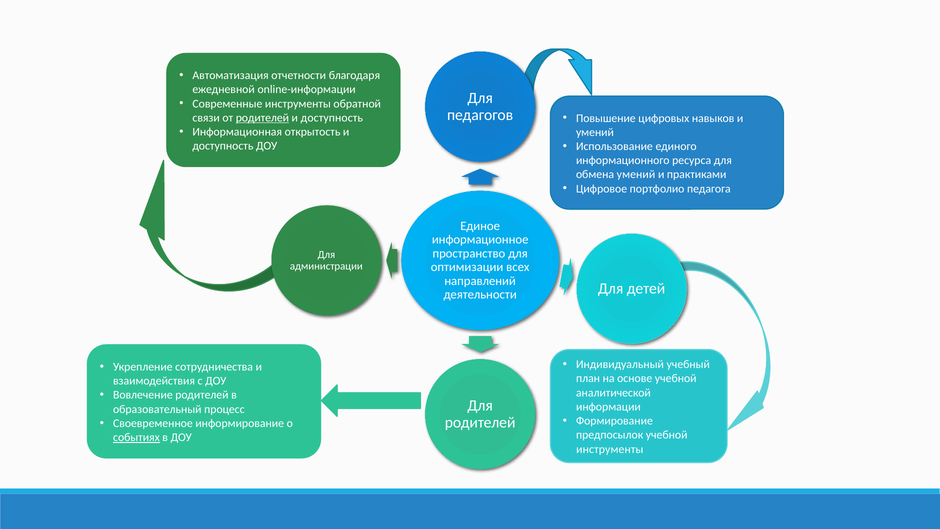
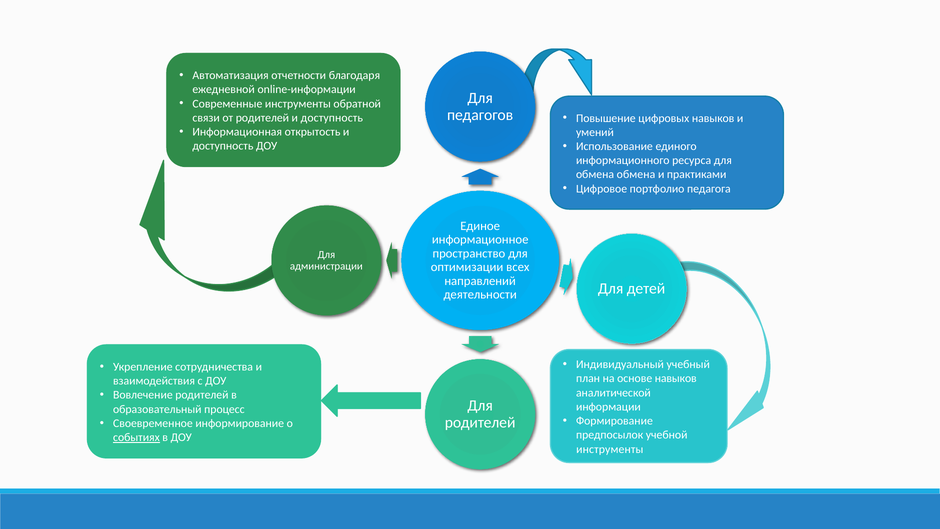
родителей at (262, 118) underline: present -> none
обмена умений: умений -> обмена
основе учебной: учебной -> навыков
